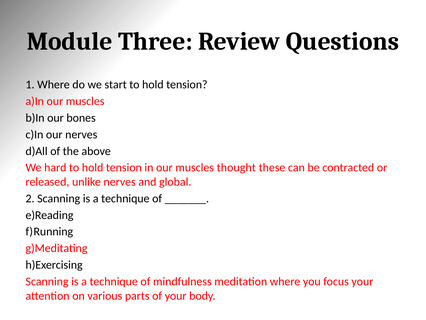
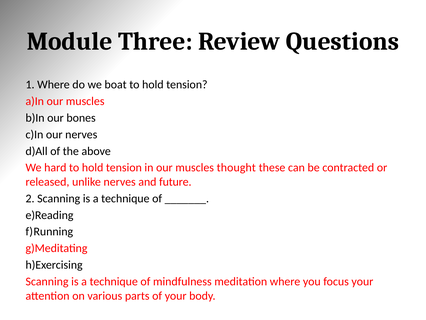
start: start -> boat
global: global -> future
